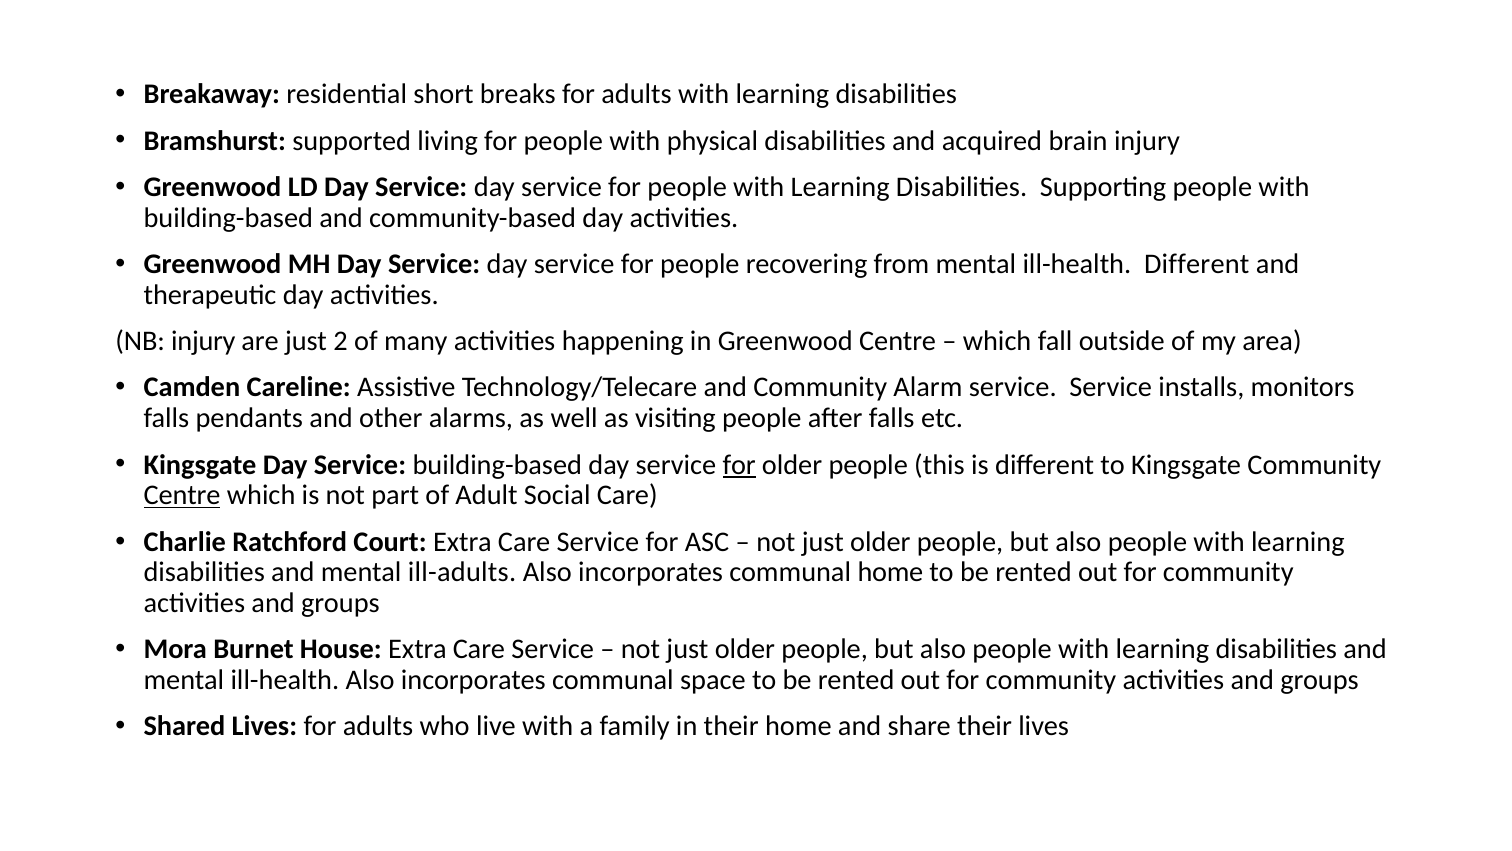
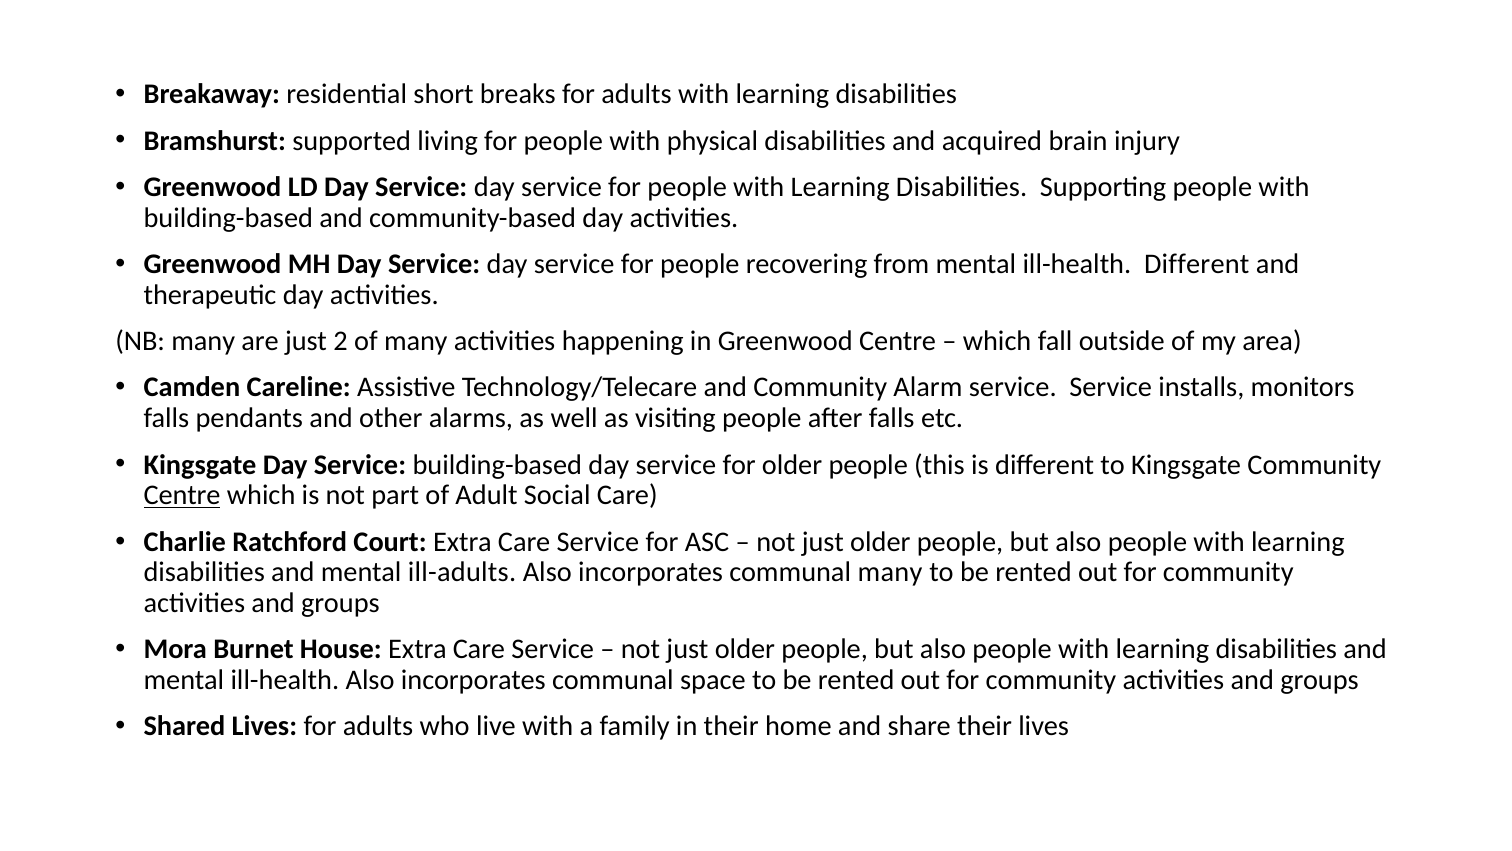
NB injury: injury -> many
for at (739, 464) underline: present -> none
communal home: home -> many
